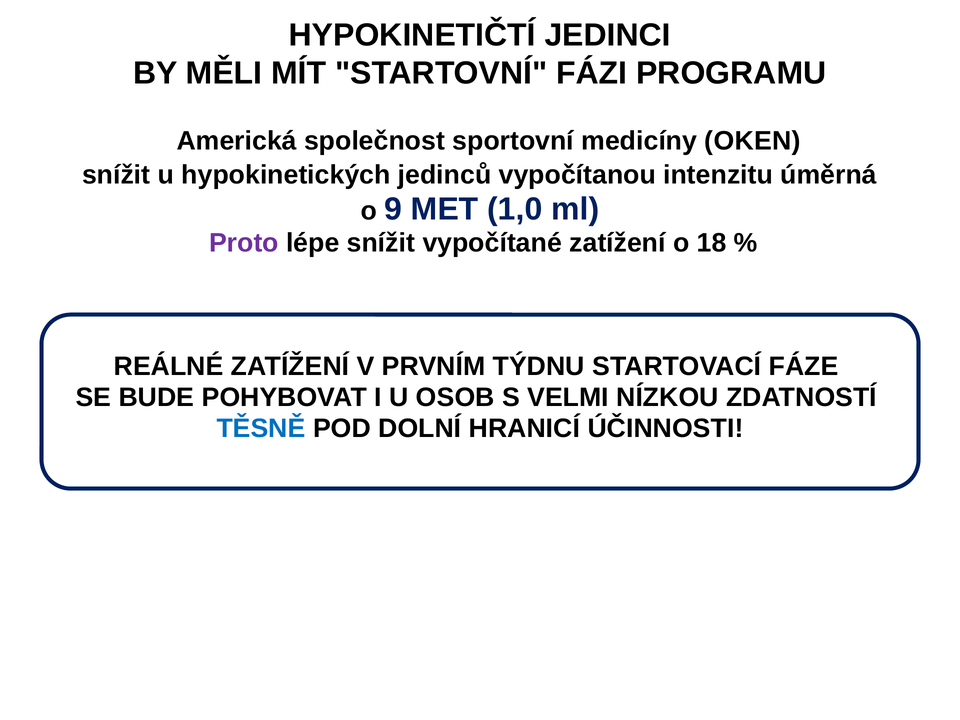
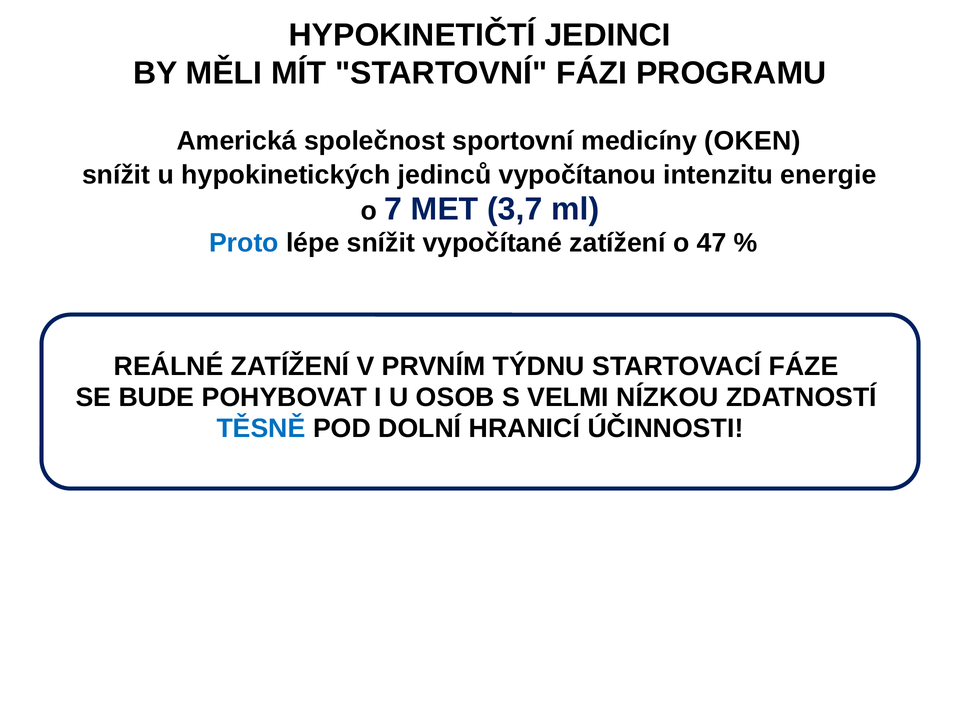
úměrná: úměrná -> energie
9: 9 -> 7
1,0: 1,0 -> 3,7
Proto colour: purple -> blue
18: 18 -> 47
